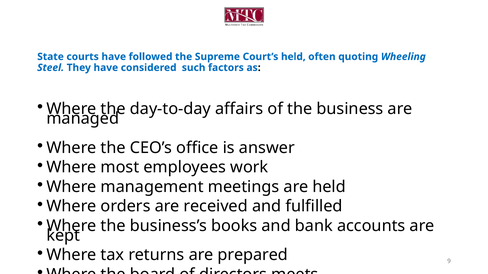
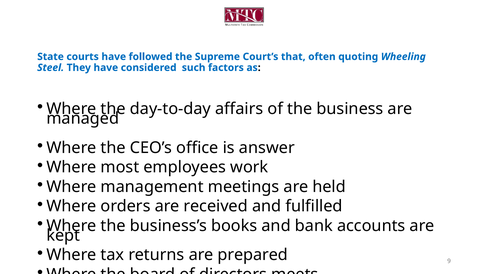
Court’s held: held -> that
